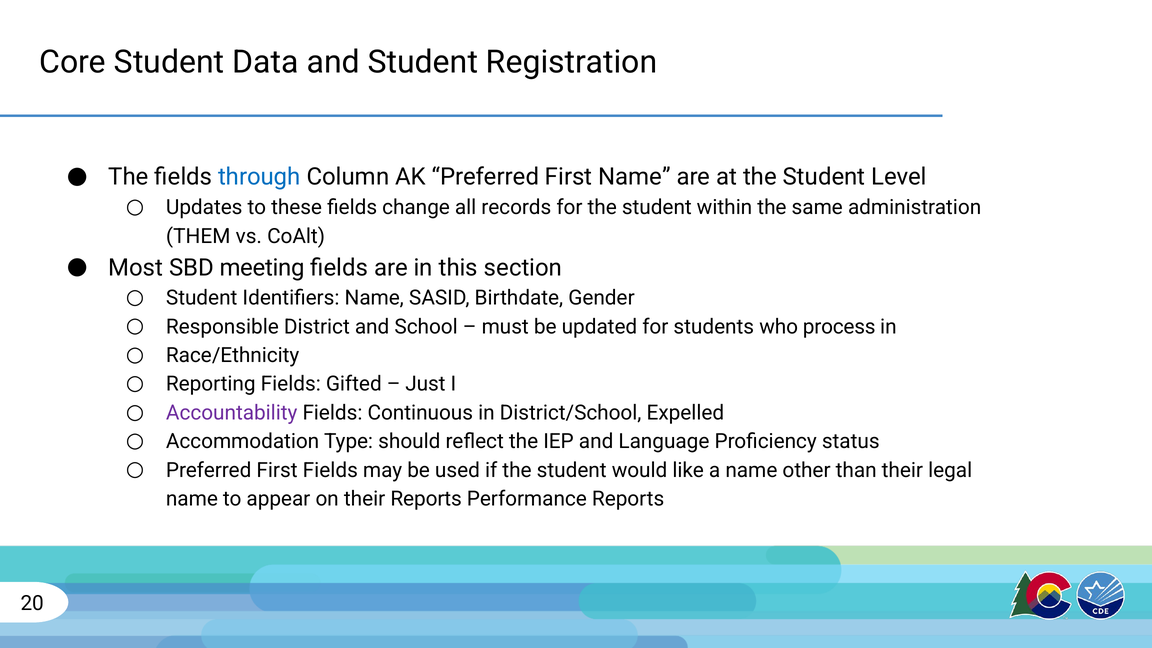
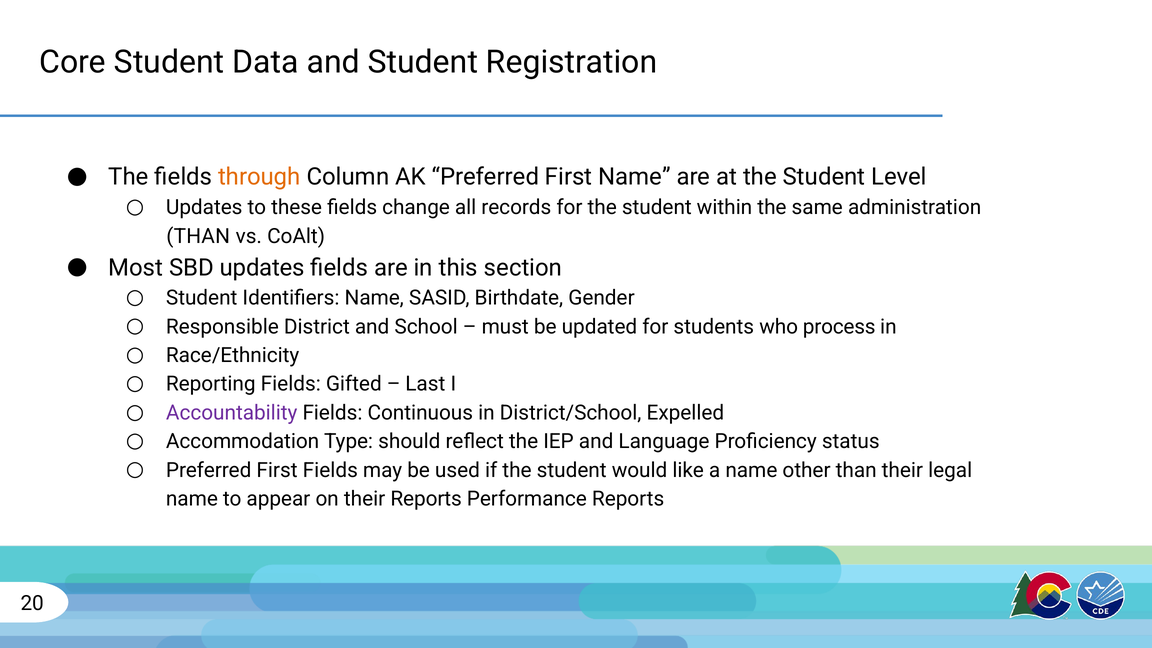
through colour: blue -> orange
THEM at (198, 236): THEM -> THAN
SBD meeting: meeting -> updates
Just: Just -> Last
